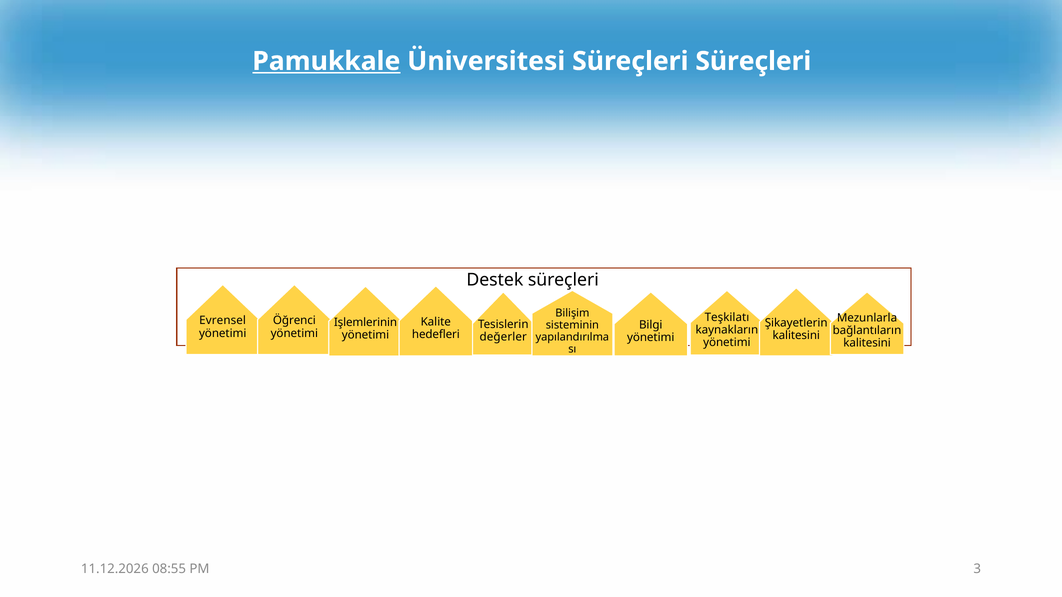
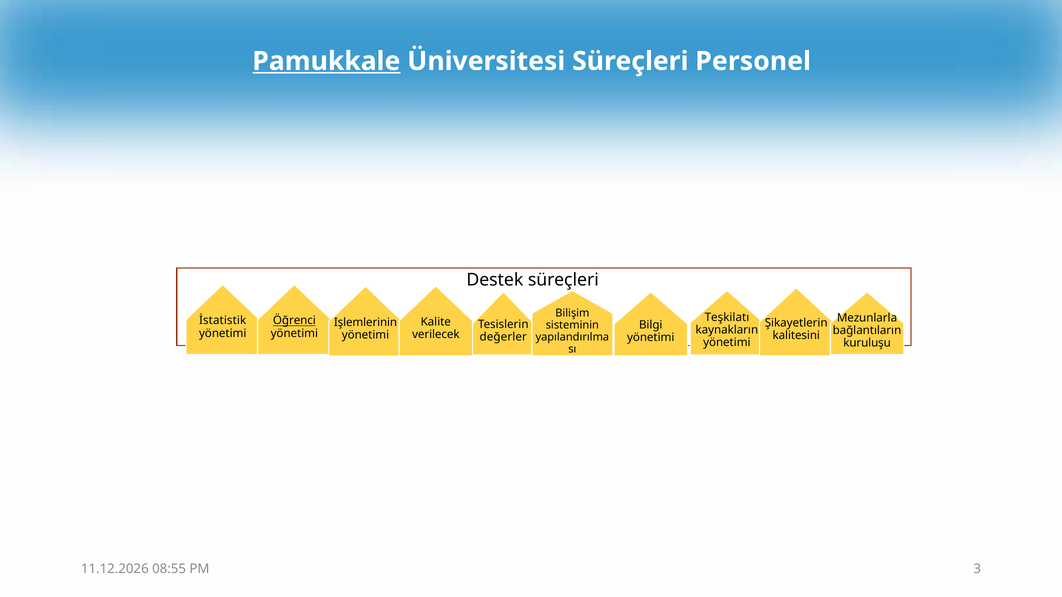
Süreçleri Süreçleri: Süreçleri -> Personel
Evrensel: Evrensel -> İstatistik
Öğrenci underline: none -> present
hedefleri: hedefleri -> verilecek
kalitesini at (867, 343): kalitesini -> kuruluşu
